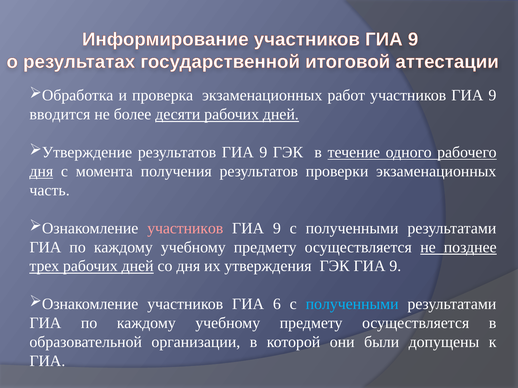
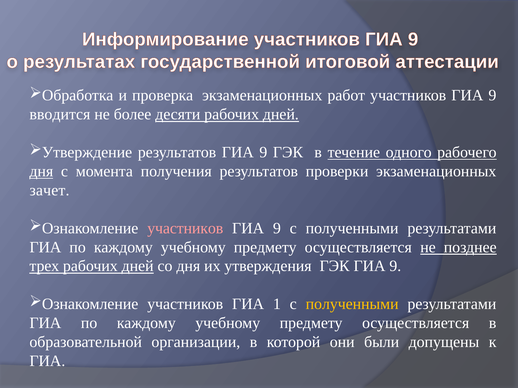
часть: часть -> зачет
6: 6 -> 1
полученными at (352, 304) colour: light blue -> yellow
